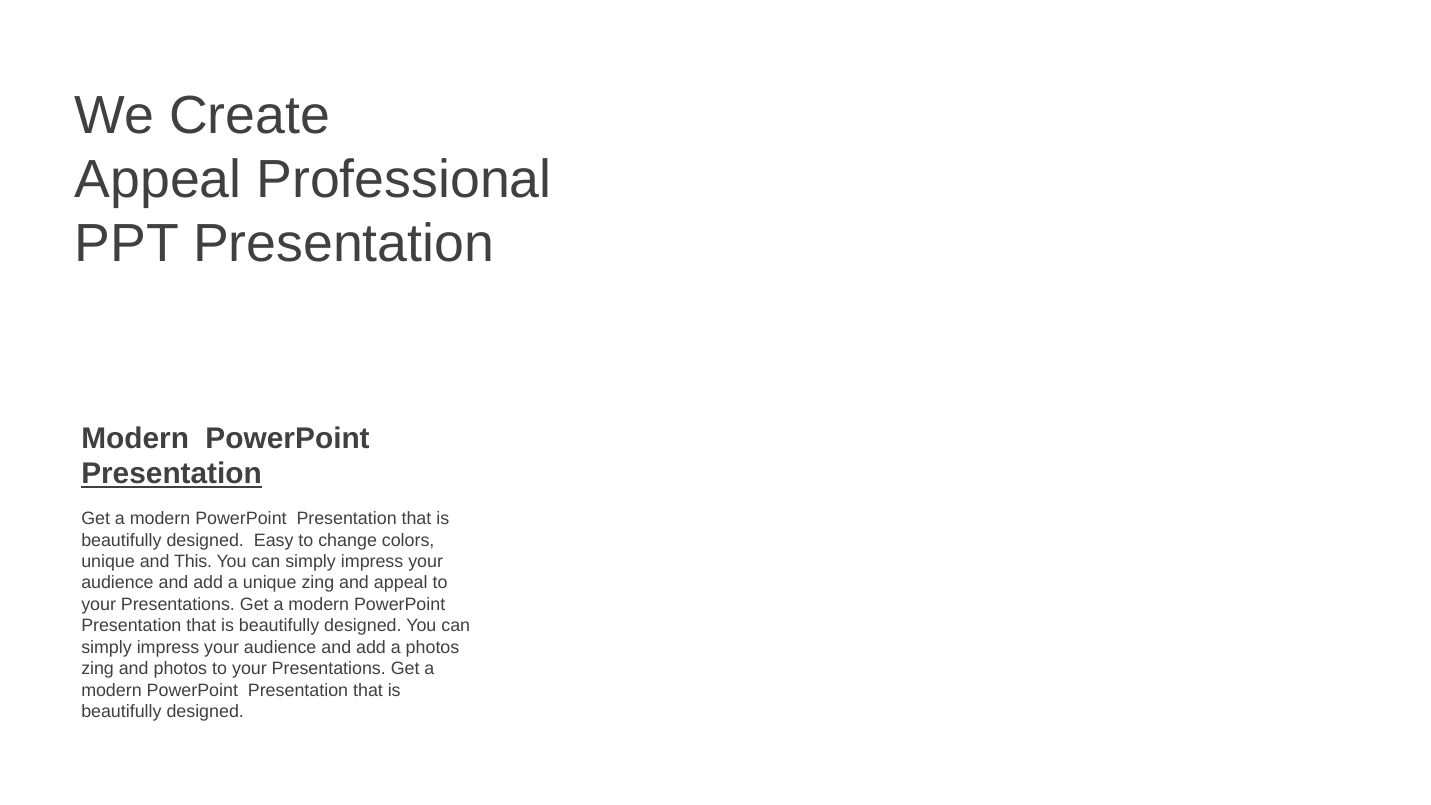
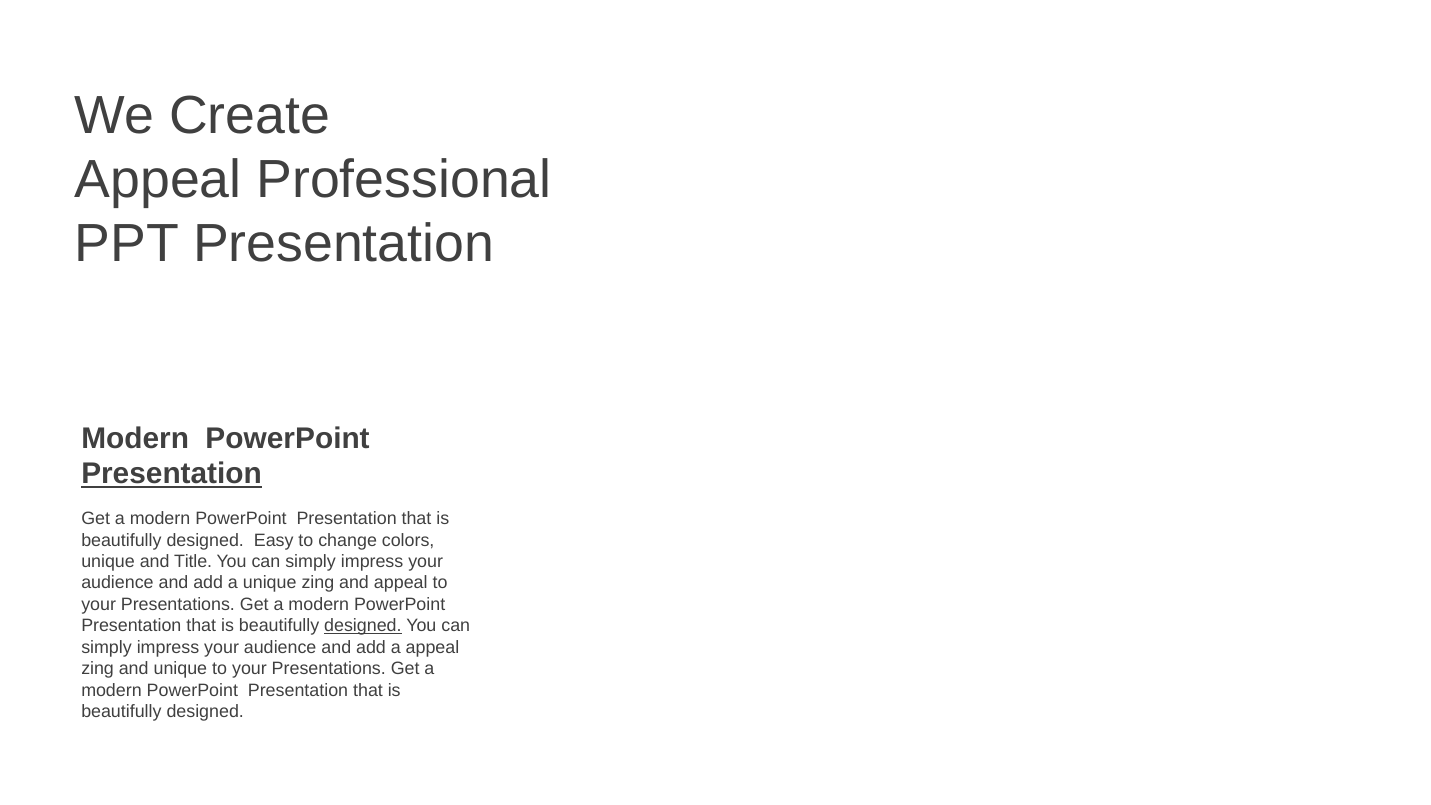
This: This -> Title
designed at (363, 626) underline: none -> present
a photos: photos -> appeal
and photos: photos -> unique
